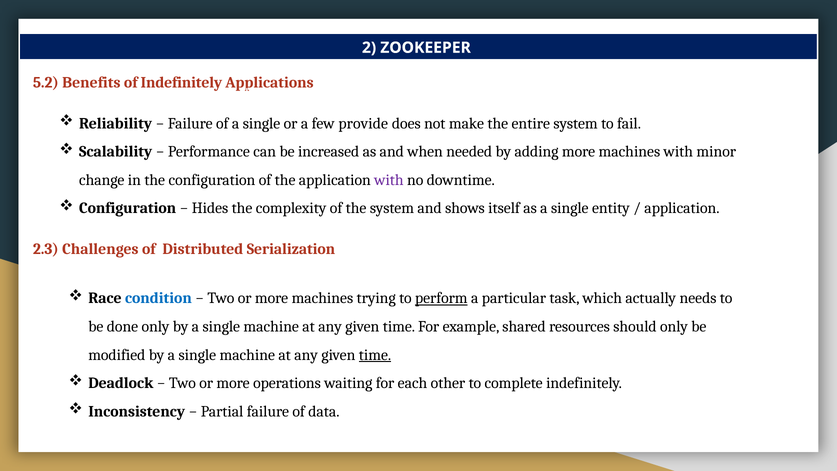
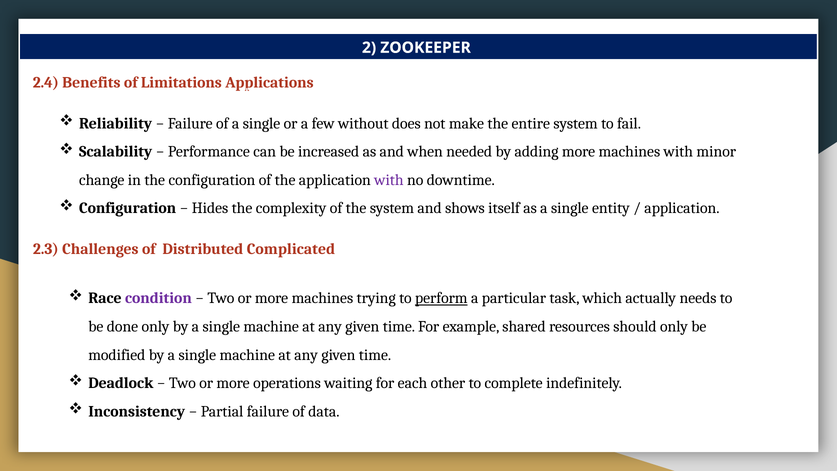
5.2: 5.2 -> 2.4
of Indefinitely: Indefinitely -> Limitations
provide: provide -> without
Serialization: Serialization -> Complicated
condition colour: blue -> purple
time at (375, 355) underline: present -> none
